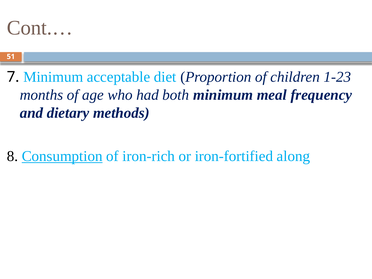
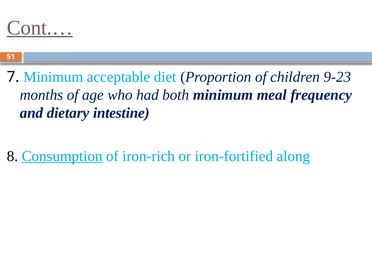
Cont.… underline: none -> present
1-23: 1-23 -> 9-23
methods: methods -> intestine
